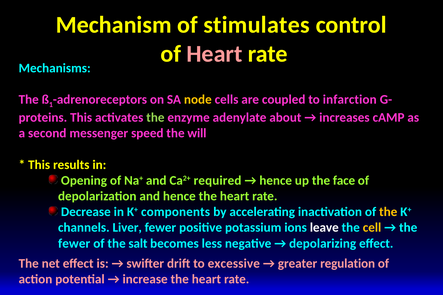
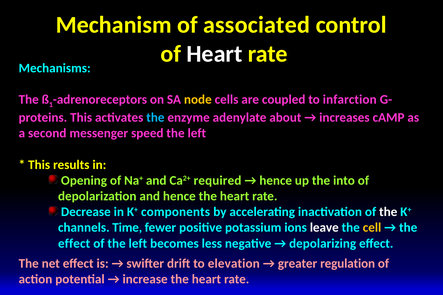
stimulates: stimulates -> associated
Heart at (214, 54) colour: pink -> white
the at (155, 118) colour: light green -> light blue
will at (197, 133): will -> left
face: face -> into
the at (388, 212) colour: yellow -> white
Liver: Liver -> Time
fewer at (74, 244): fewer -> effect
of the salt: salt -> left
excessive: excessive -> elevation
